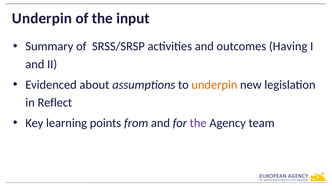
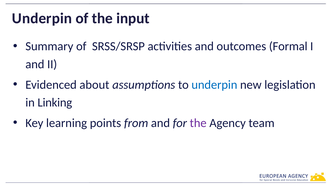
Having: Having -> Formal
underpin at (214, 84) colour: orange -> blue
Reflect: Reflect -> Linking
